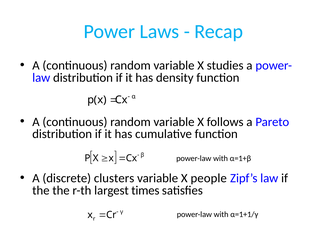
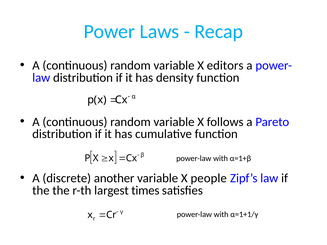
studies: studies -> editors
clusters: clusters -> another
